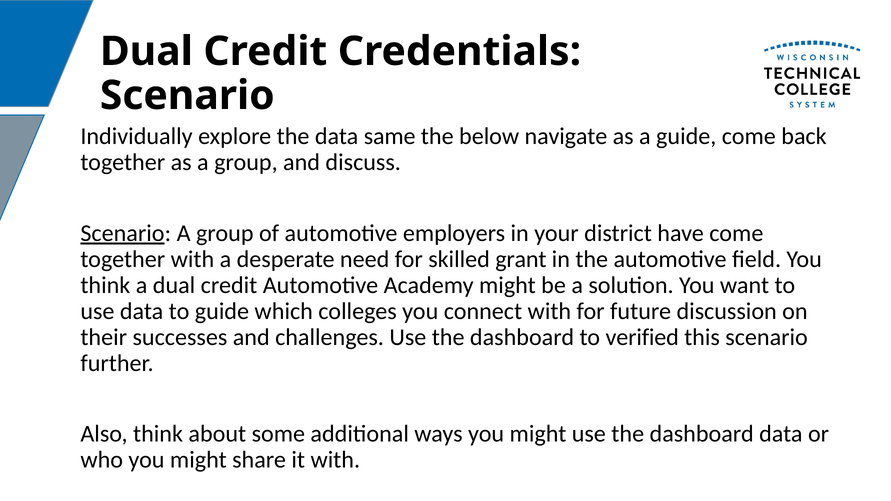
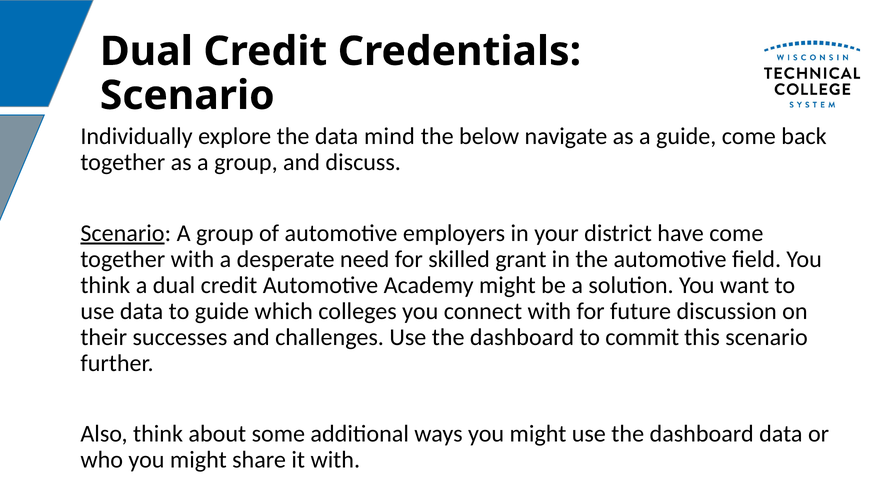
same: same -> mind
verified: verified -> commit
